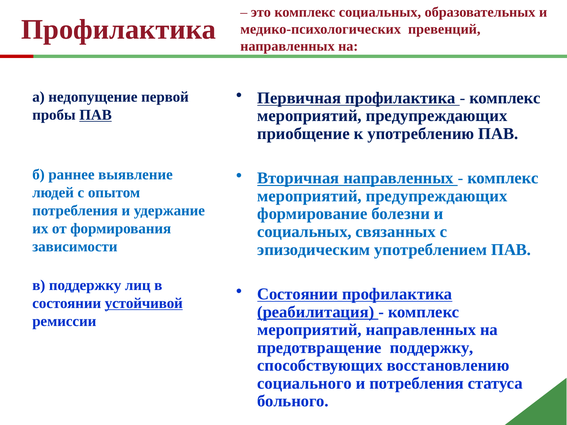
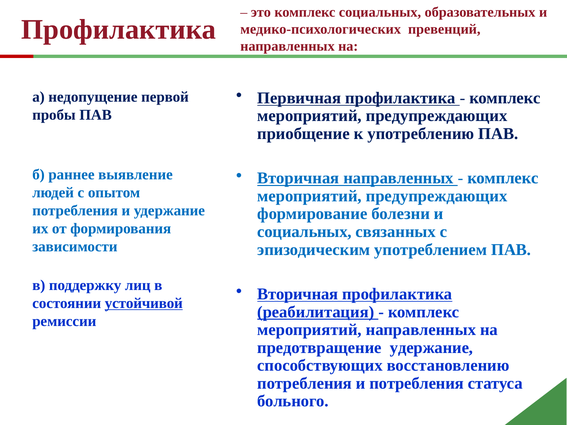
ПАВ at (96, 115) underline: present -> none
Состоянии at (298, 294): Состоянии -> Вторичная
предотвращение поддержку: поддержку -> удержание
социального at (305, 383): социального -> потребления
